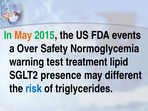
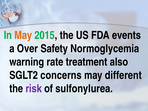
test: test -> rate
lipid: lipid -> also
presence: presence -> concerns
risk colour: blue -> purple
triglycerides: triglycerides -> sulfonylurea
